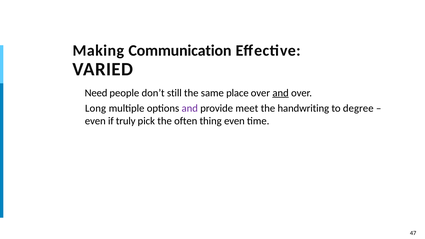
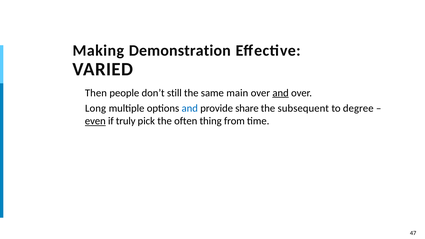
Communication: Communication -> Demonstration
Need: Need -> Then
place: place -> main
and at (190, 108) colour: purple -> blue
meet: meet -> share
handwriting: handwriting -> subsequent
even at (95, 121) underline: none -> present
thing even: even -> from
